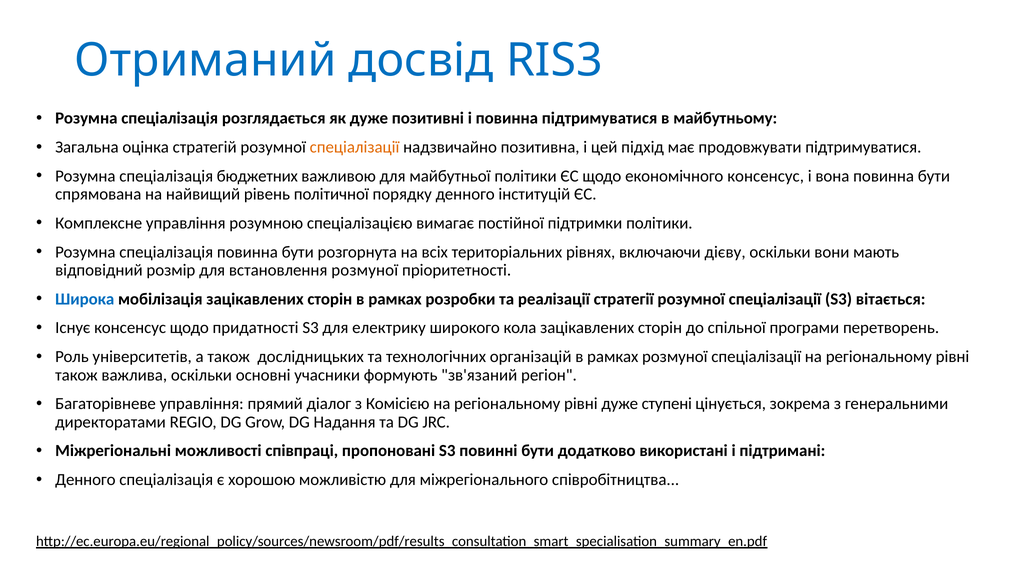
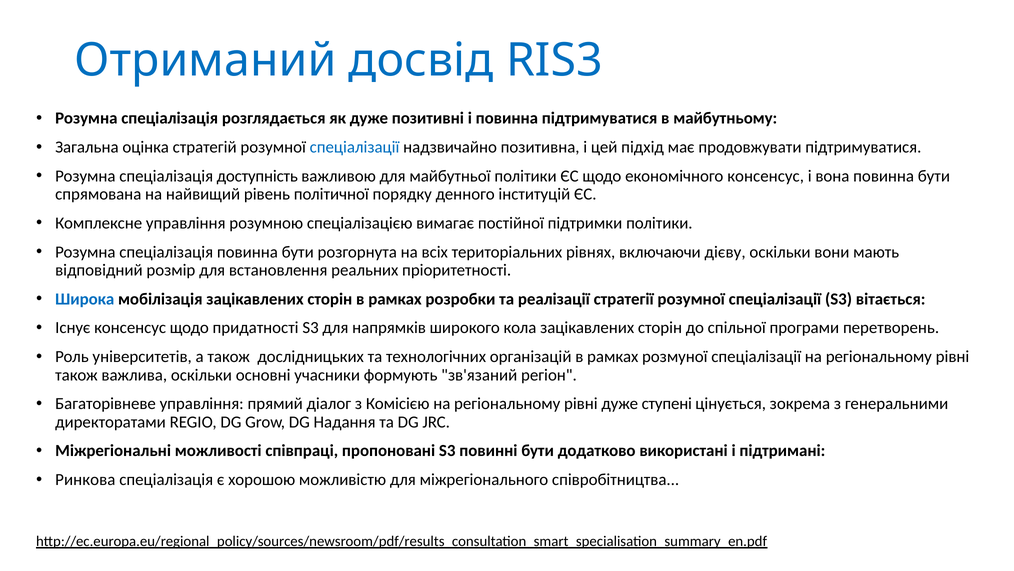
спеціалізації at (355, 147) colour: orange -> blue
бюджетних: бюджетних -> доступність
встановлення розмуної: розмуної -> реальних
електрику: електрику -> напрямків
Денного at (85, 479): Денного -> Ринкова
